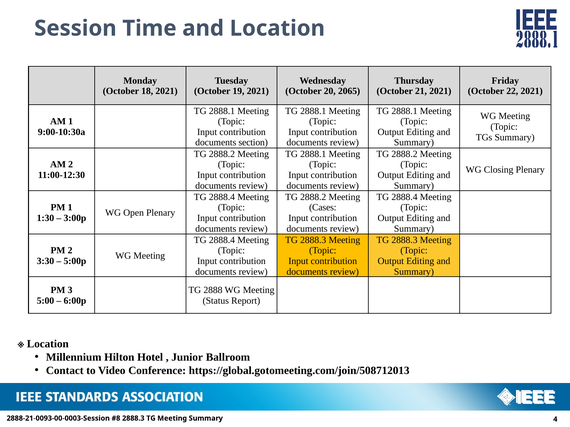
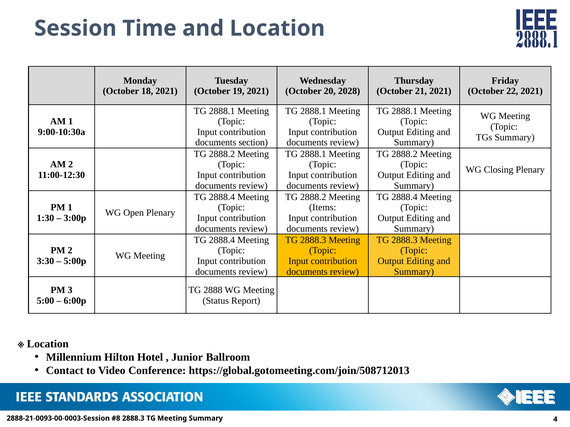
2065: 2065 -> 2028
Cases: Cases -> Items
